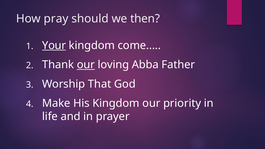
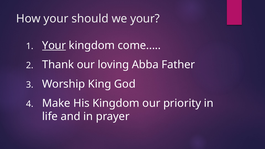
How pray: pray -> your
we then: then -> your
our at (86, 65) underline: present -> none
That: That -> King
